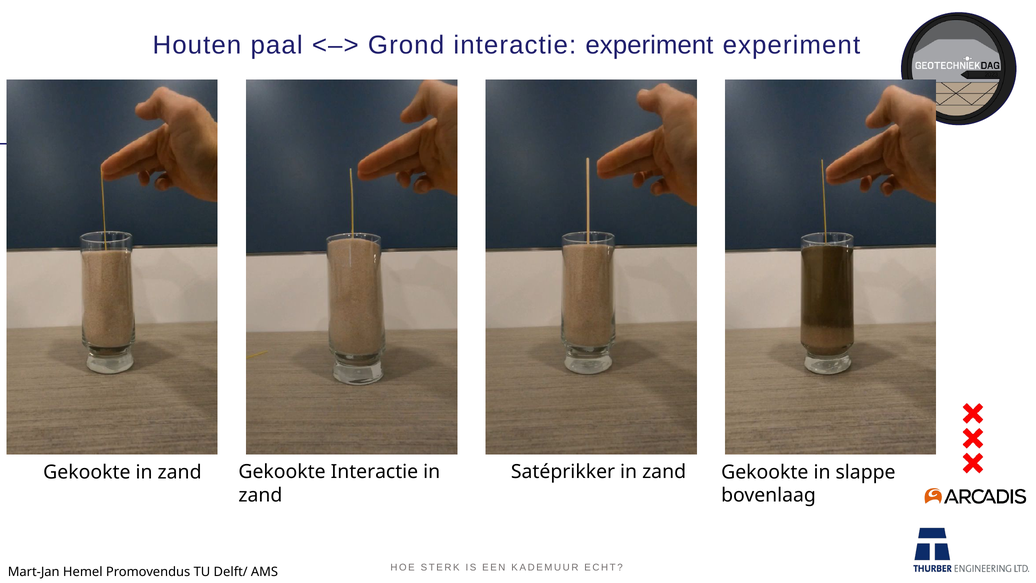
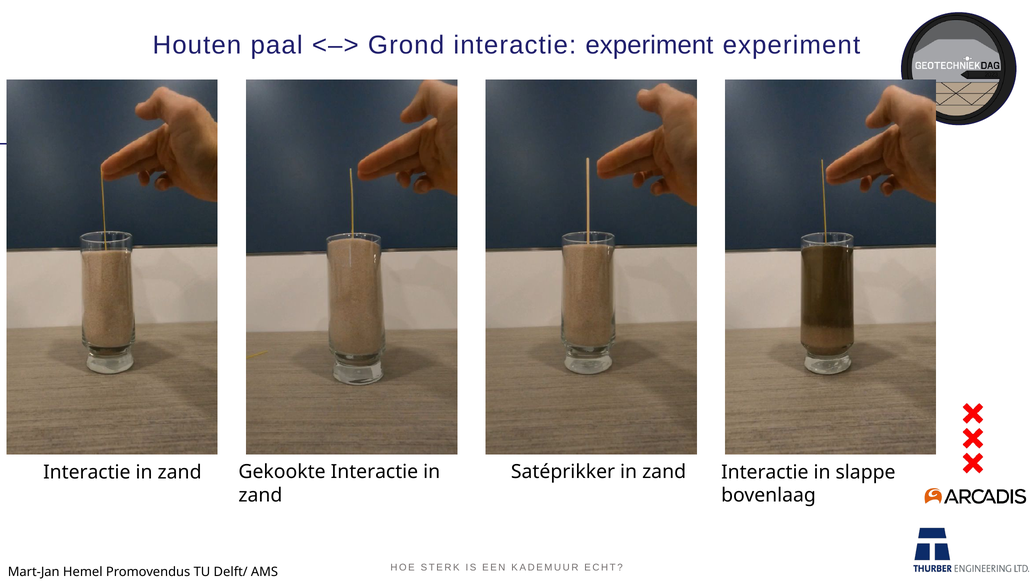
Satéprikker in zand Gekookte: Gekookte -> Interactie
Gekookte at (87, 472): Gekookte -> Interactie
